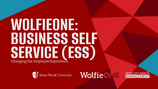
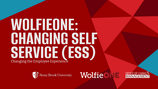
BUSINESS at (39, 38): BUSINESS -> CHANGING
